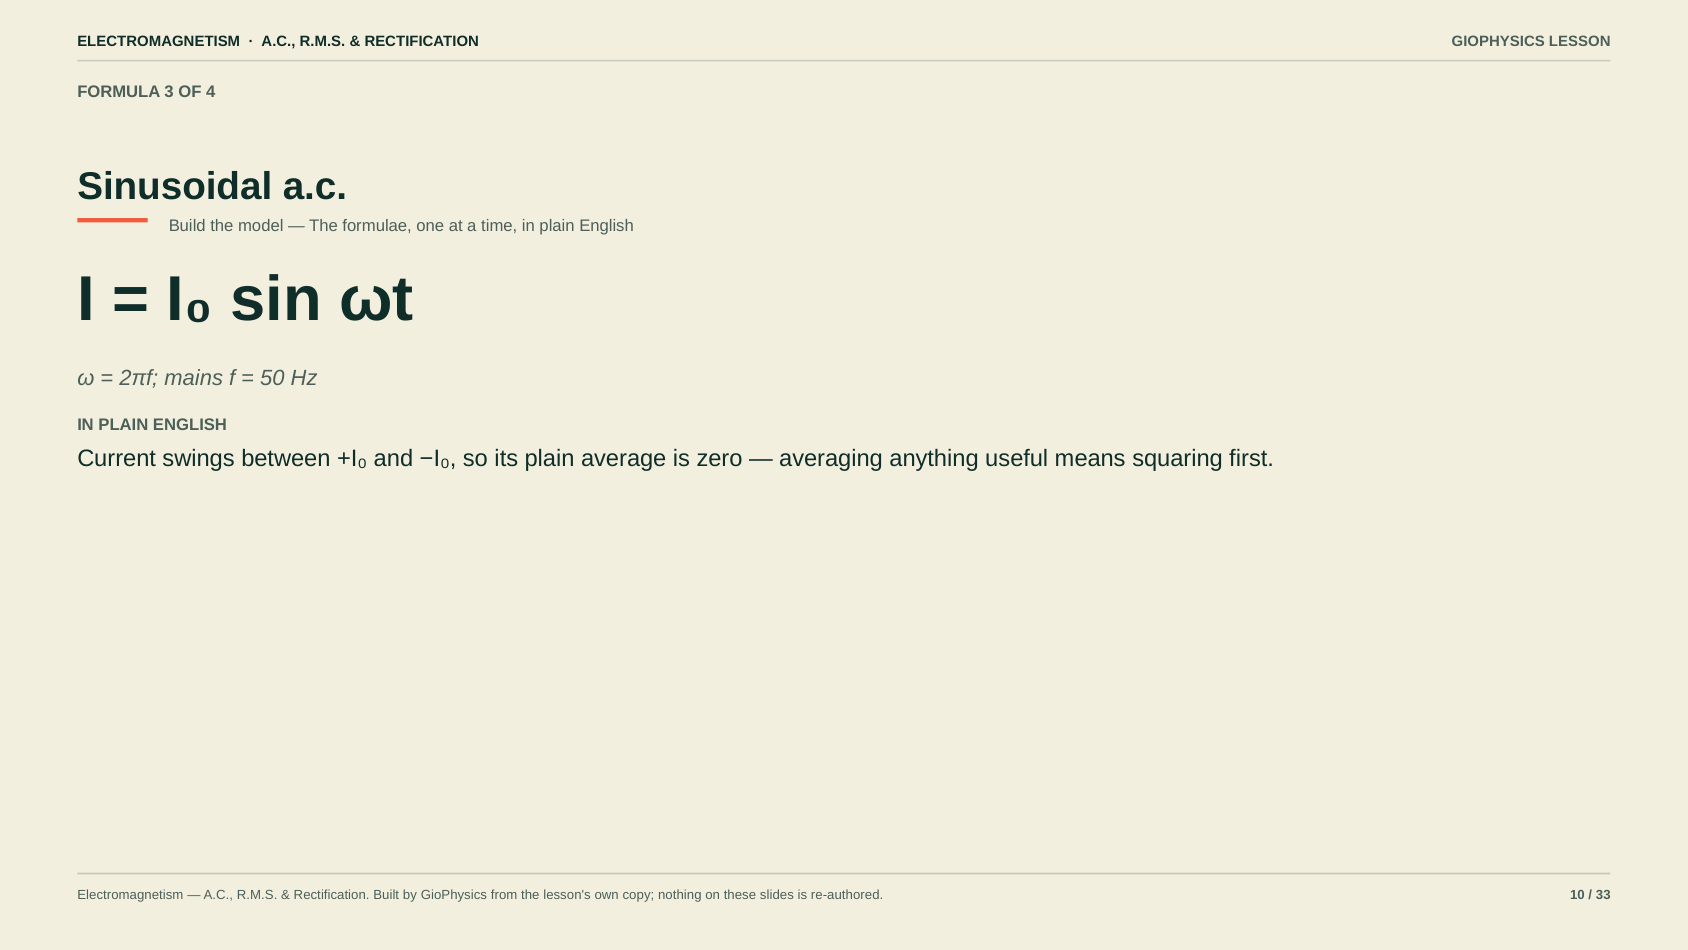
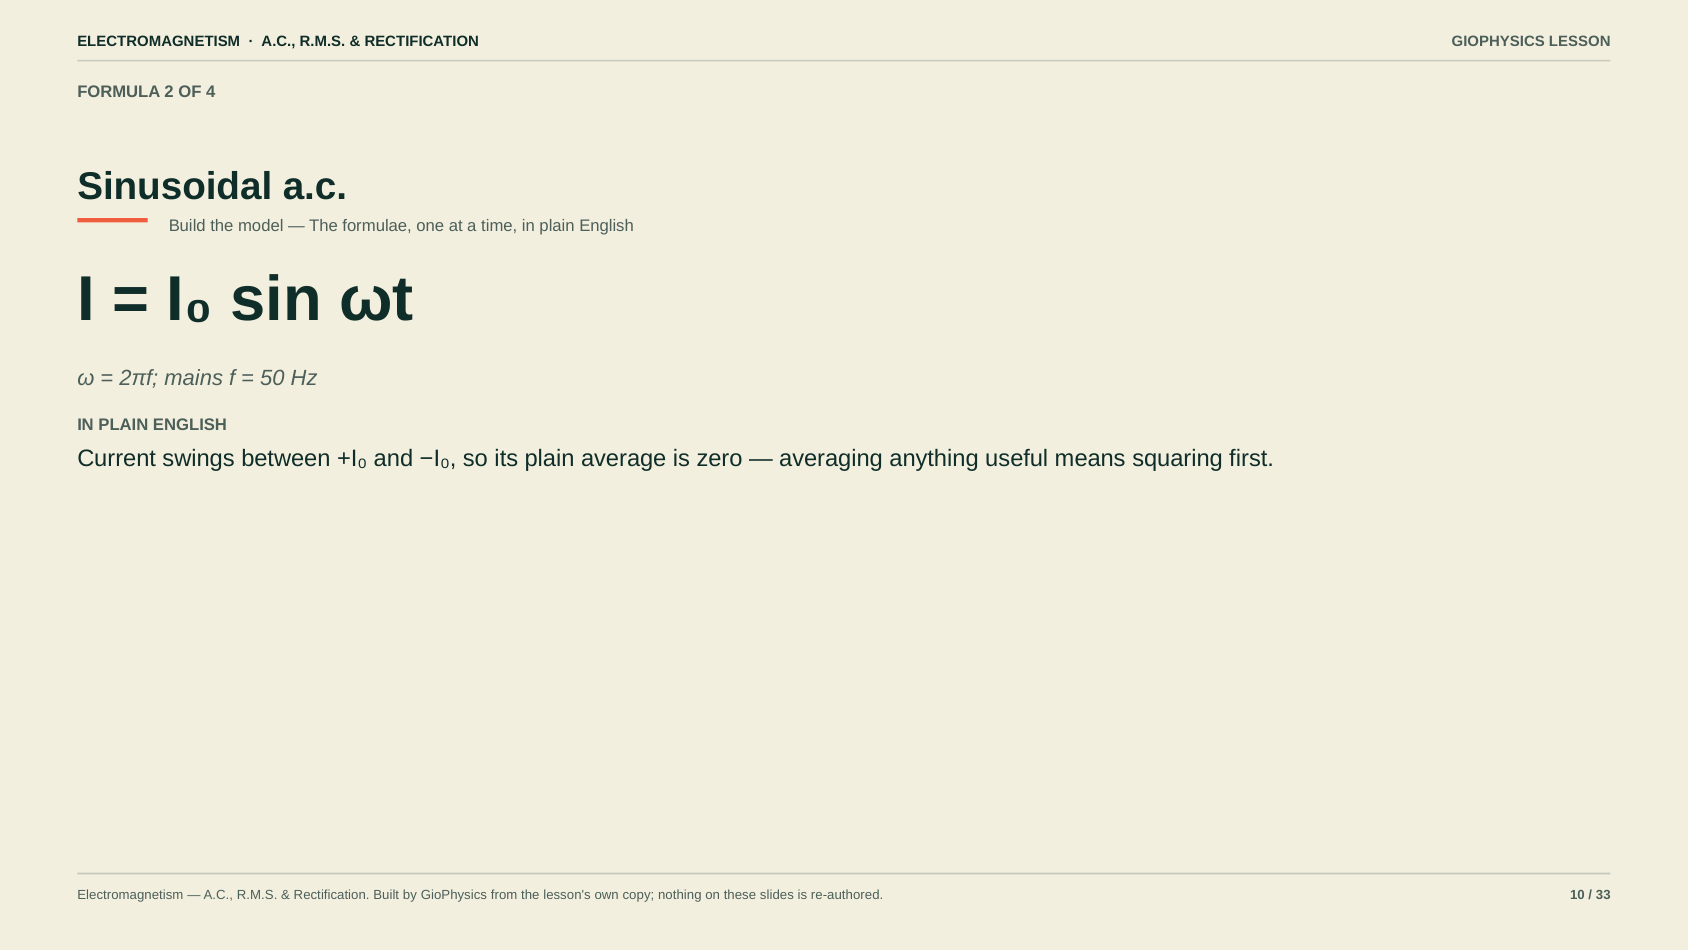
3: 3 -> 2
